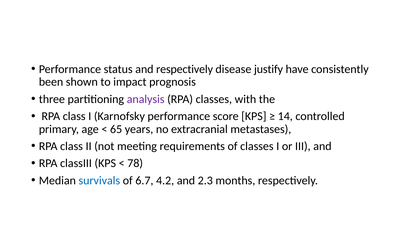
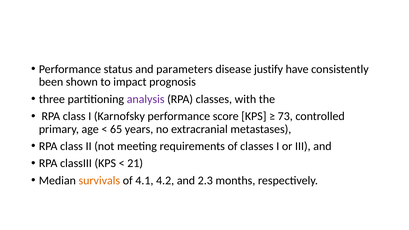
and respectively: respectively -> parameters
14: 14 -> 73
78: 78 -> 21
survivals colour: blue -> orange
6.7: 6.7 -> 4.1
